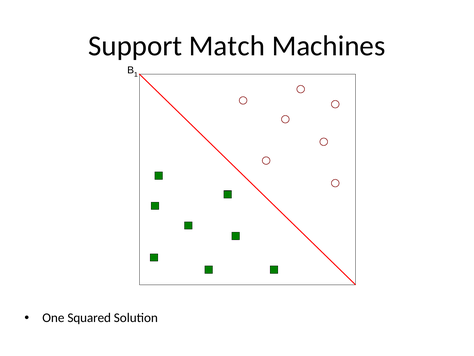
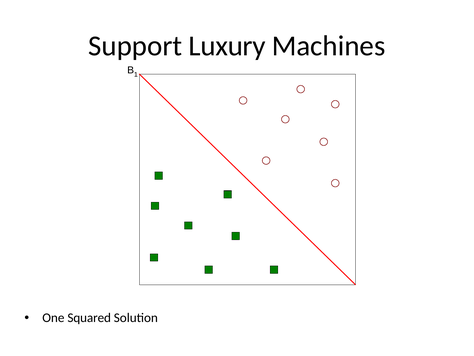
Match: Match -> Luxury
